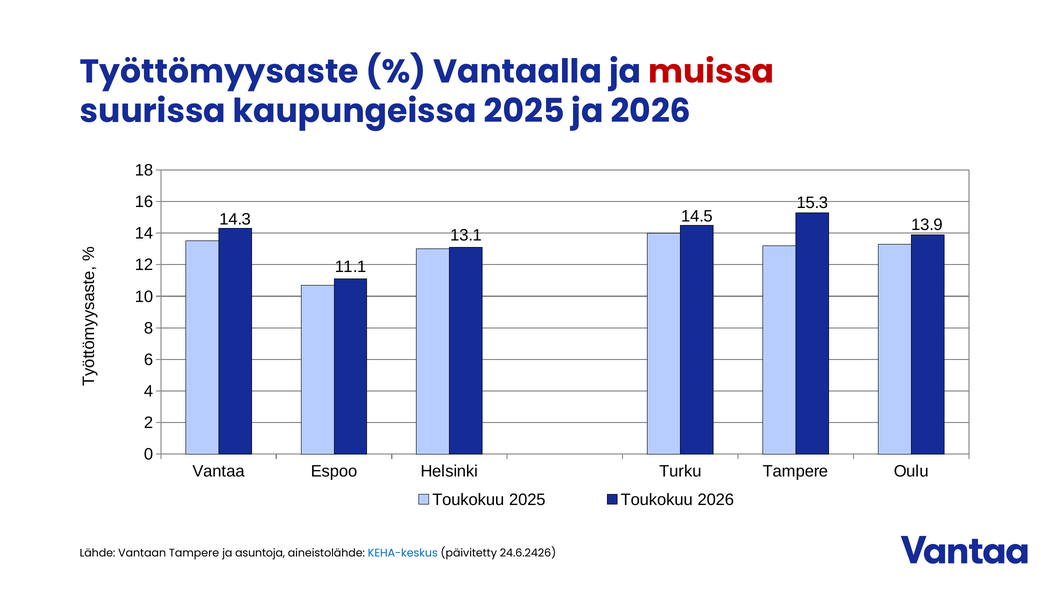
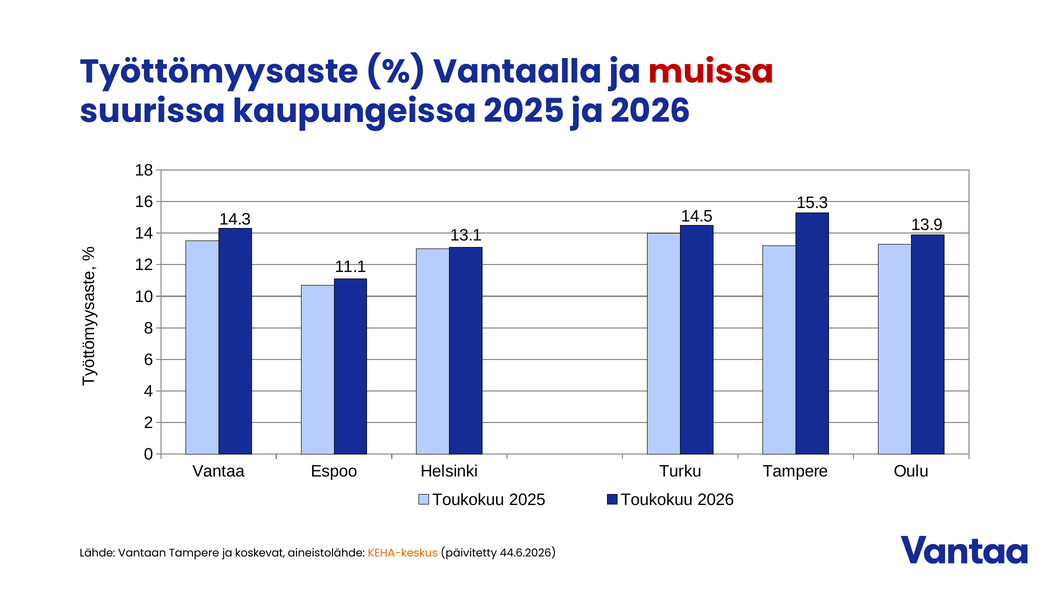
asuntoja: asuntoja -> koskevat
KEHA-keskus colour: blue -> orange
24.6.2426: 24.6.2426 -> 44.6.2026
